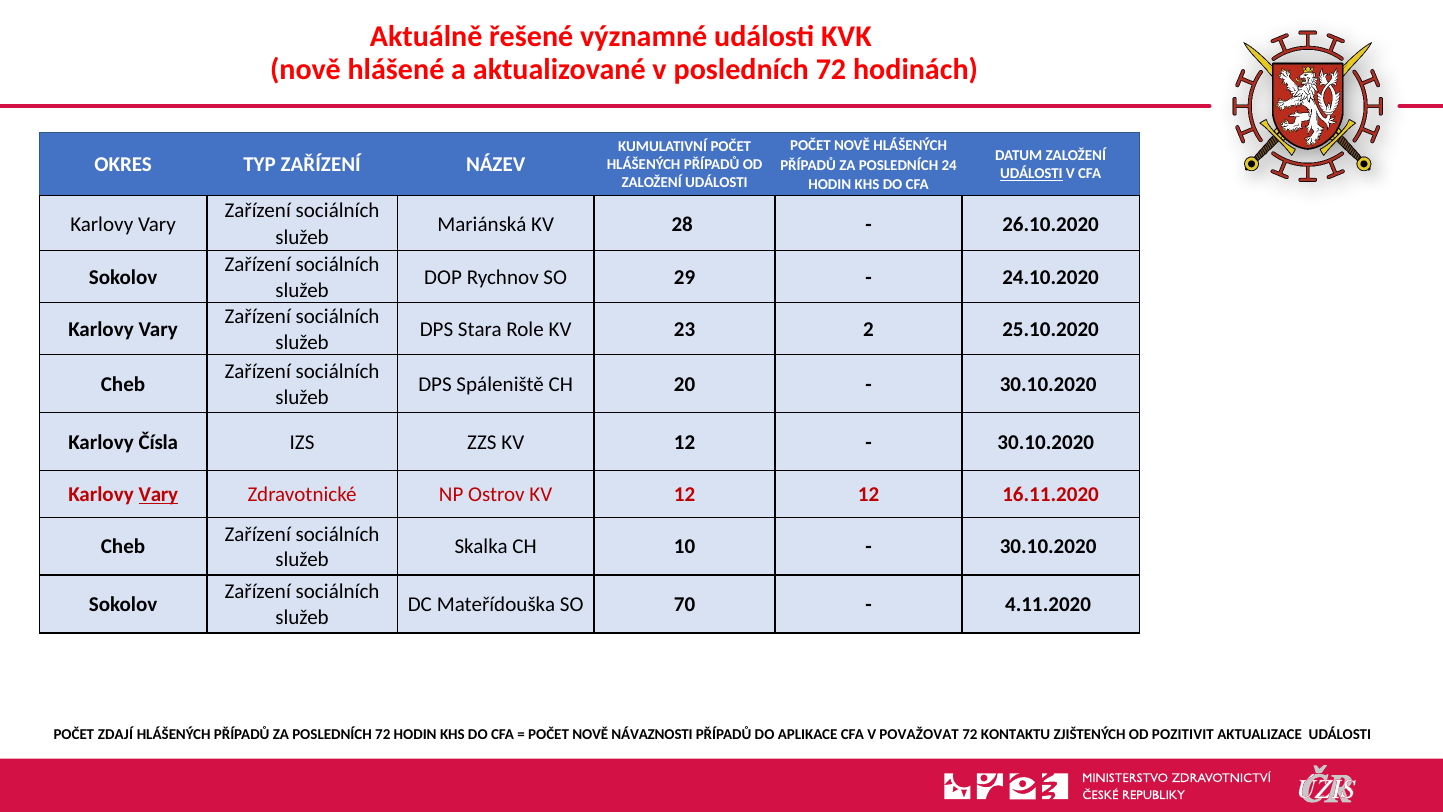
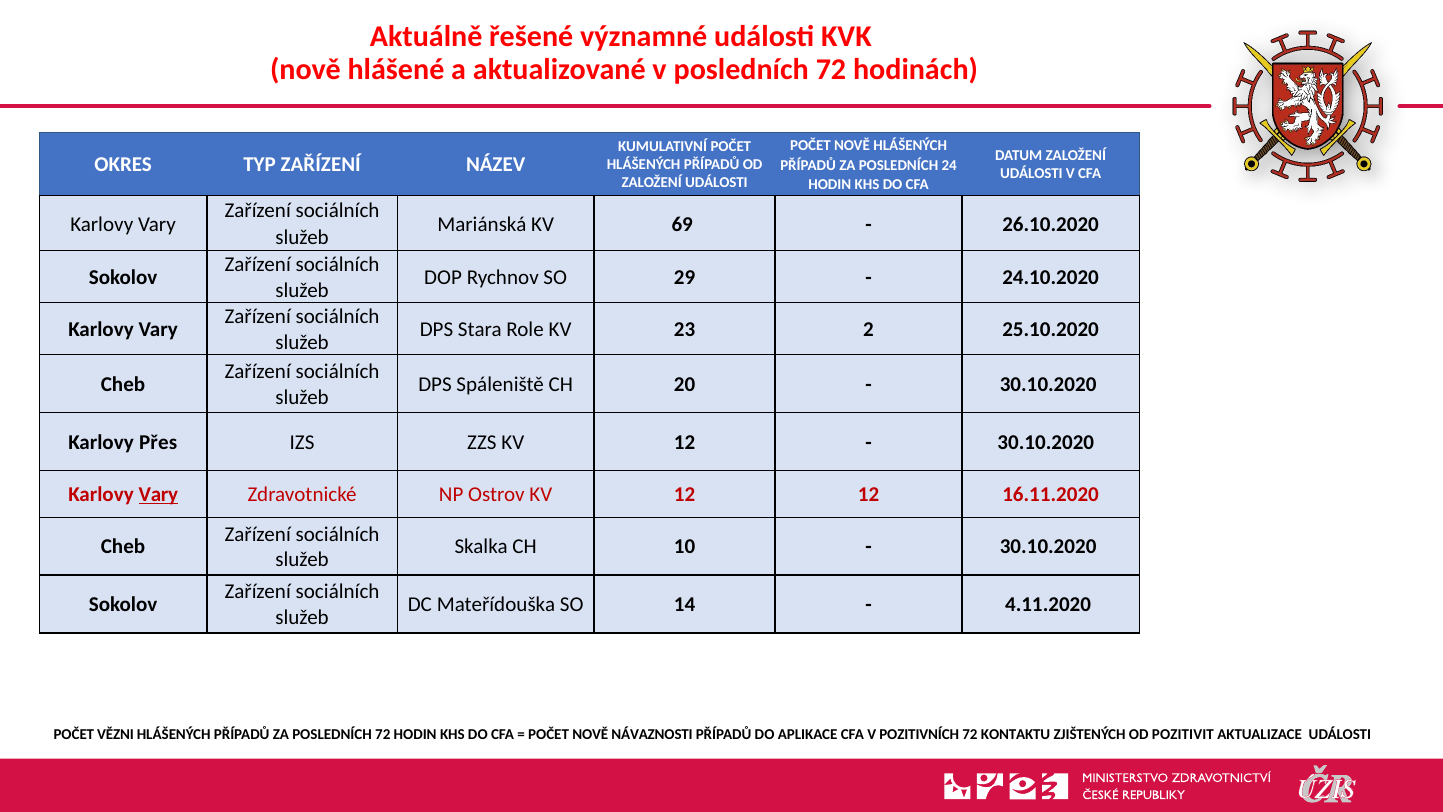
UDÁLOSTI at (1031, 174) underline: present -> none
28: 28 -> 69
Čísla: Čísla -> Přes
70: 70 -> 14
ZDAJÍ: ZDAJÍ -> VĚZNI
POVAŽOVAT: POVAŽOVAT -> POZITIVNÍCH
